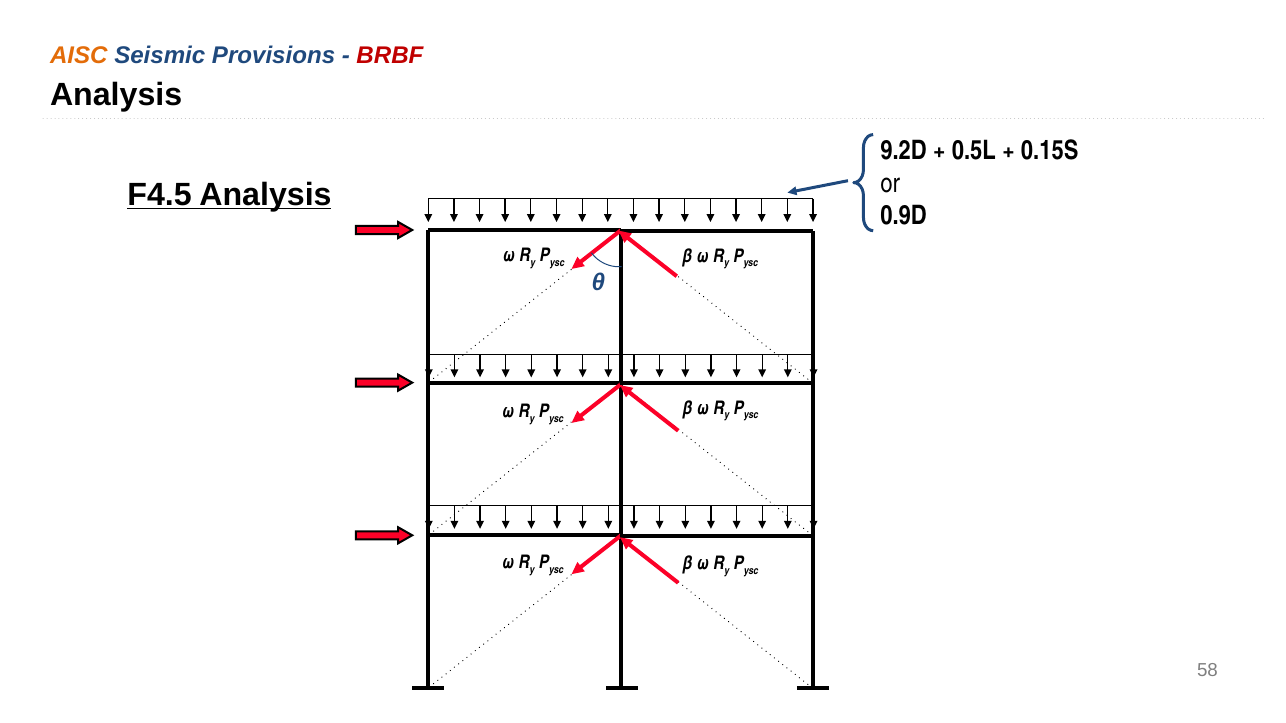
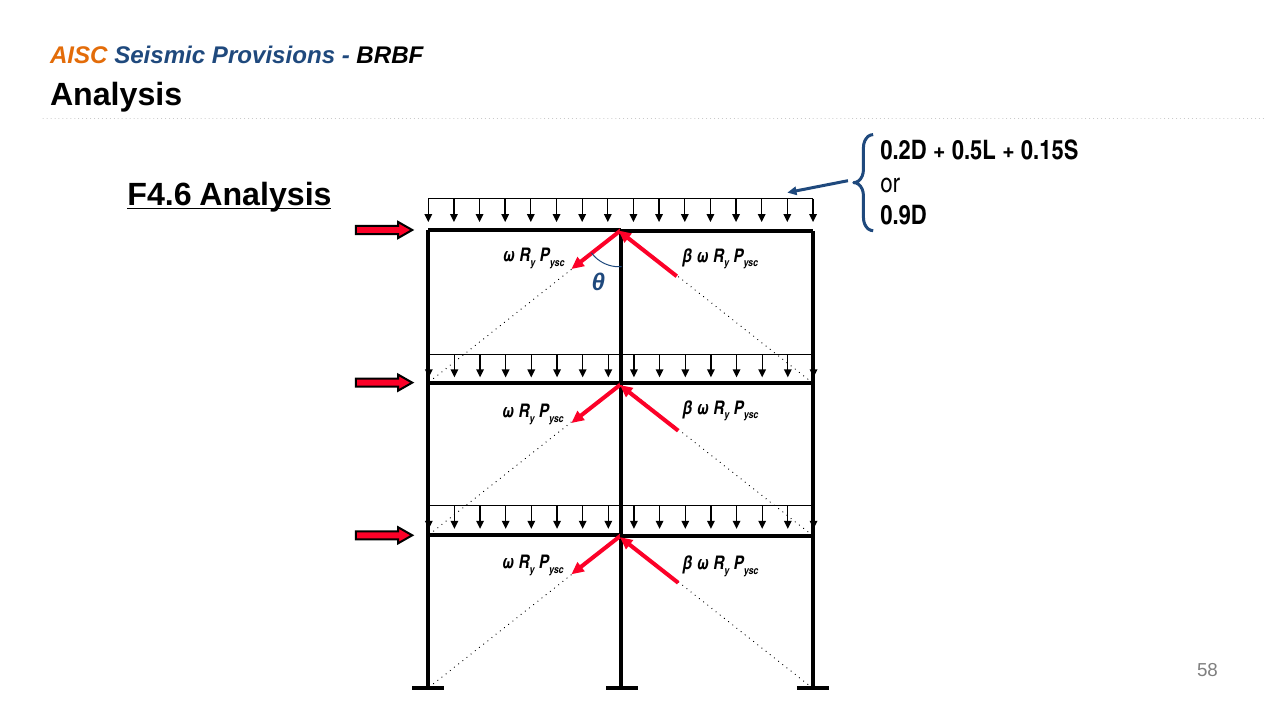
BRBF colour: red -> black
9.2D: 9.2D -> 0.2D
F4.5: F4.5 -> F4.6
